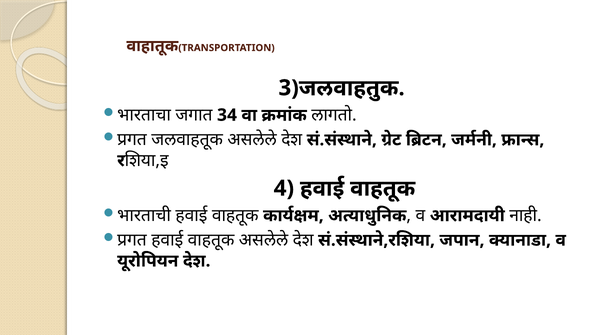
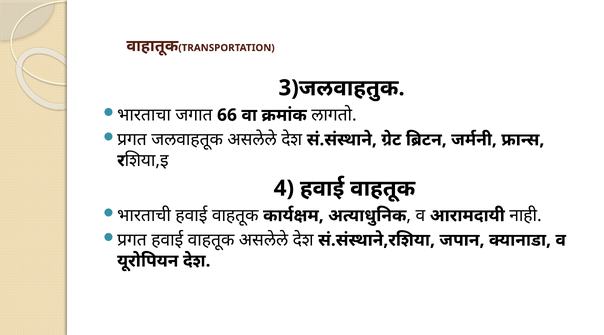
34: 34 -> 66
